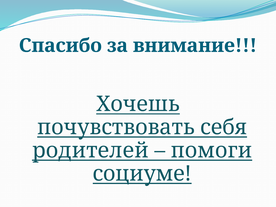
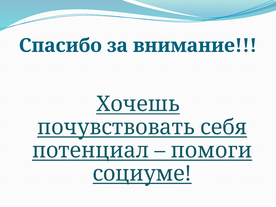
родителей: родителей -> потенциал
